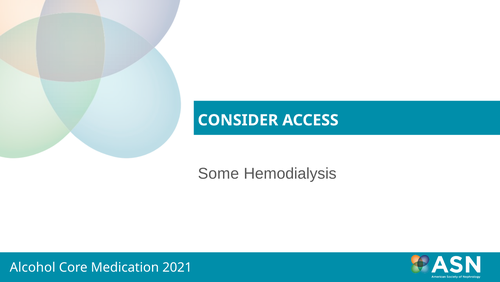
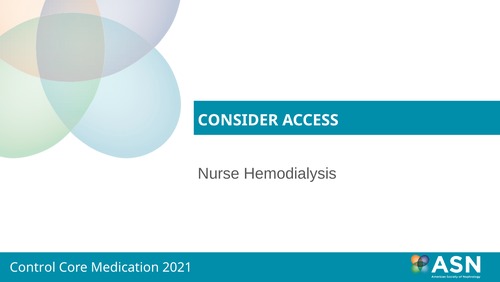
Some: Some -> Nurse
Alcohol: Alcohol -> Control
